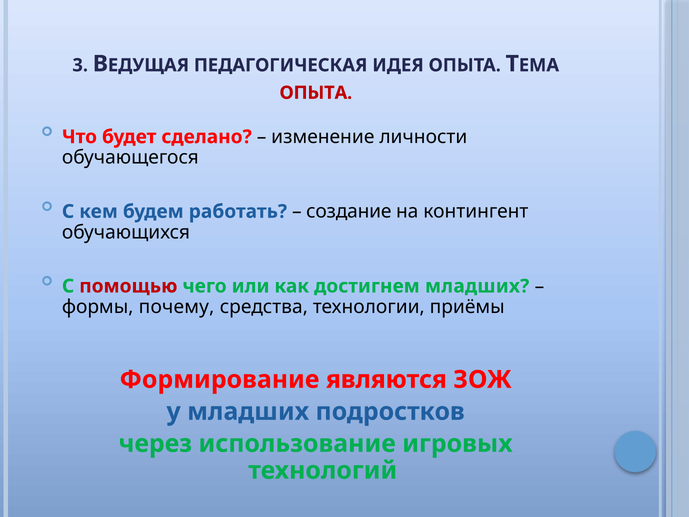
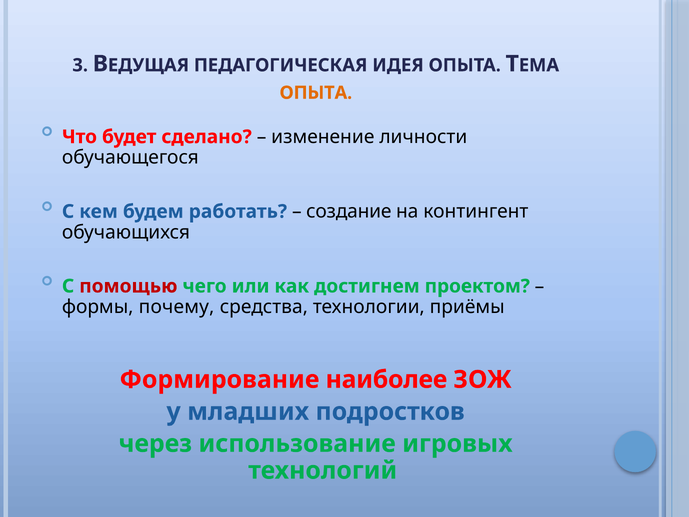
ОПЫТА at (316, 93) colour: red -> orange
достигнем младших: младших -> проектом
являются: являются -> наиболее
